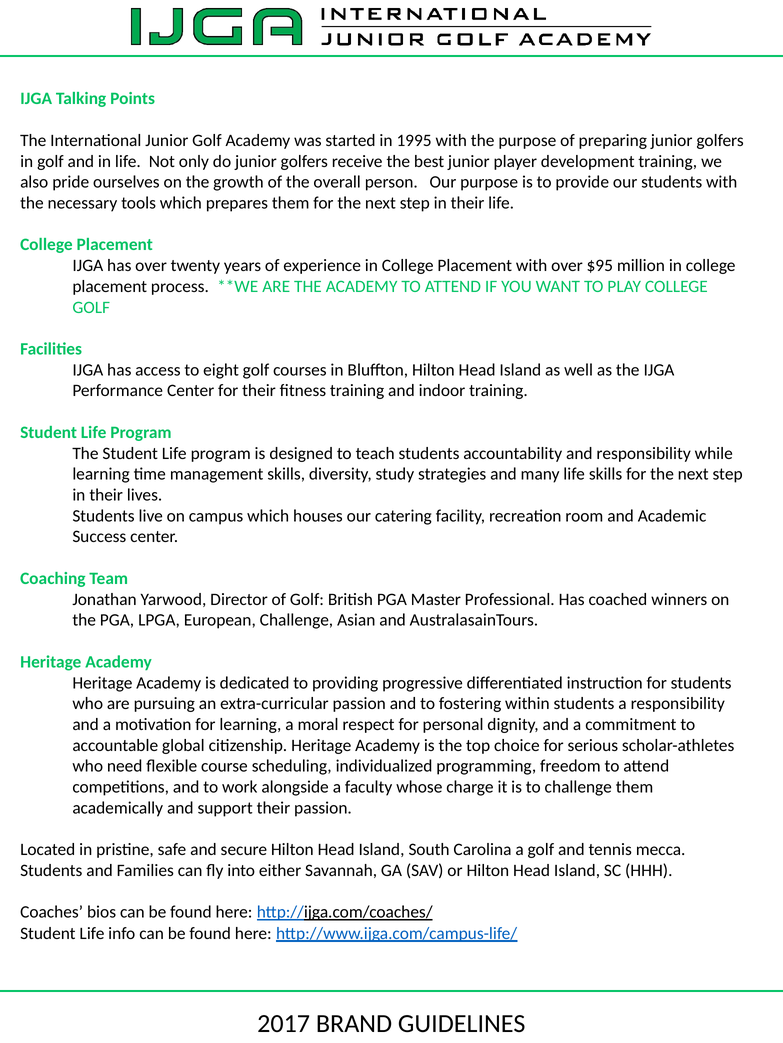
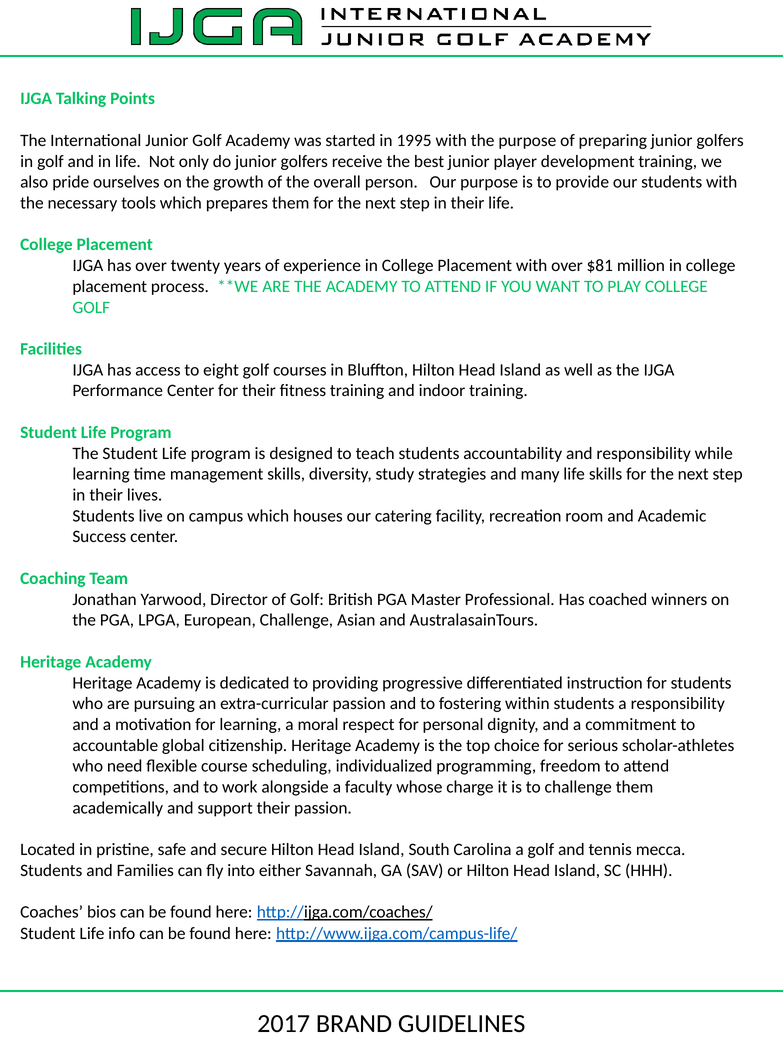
$95: $95 -> $81
